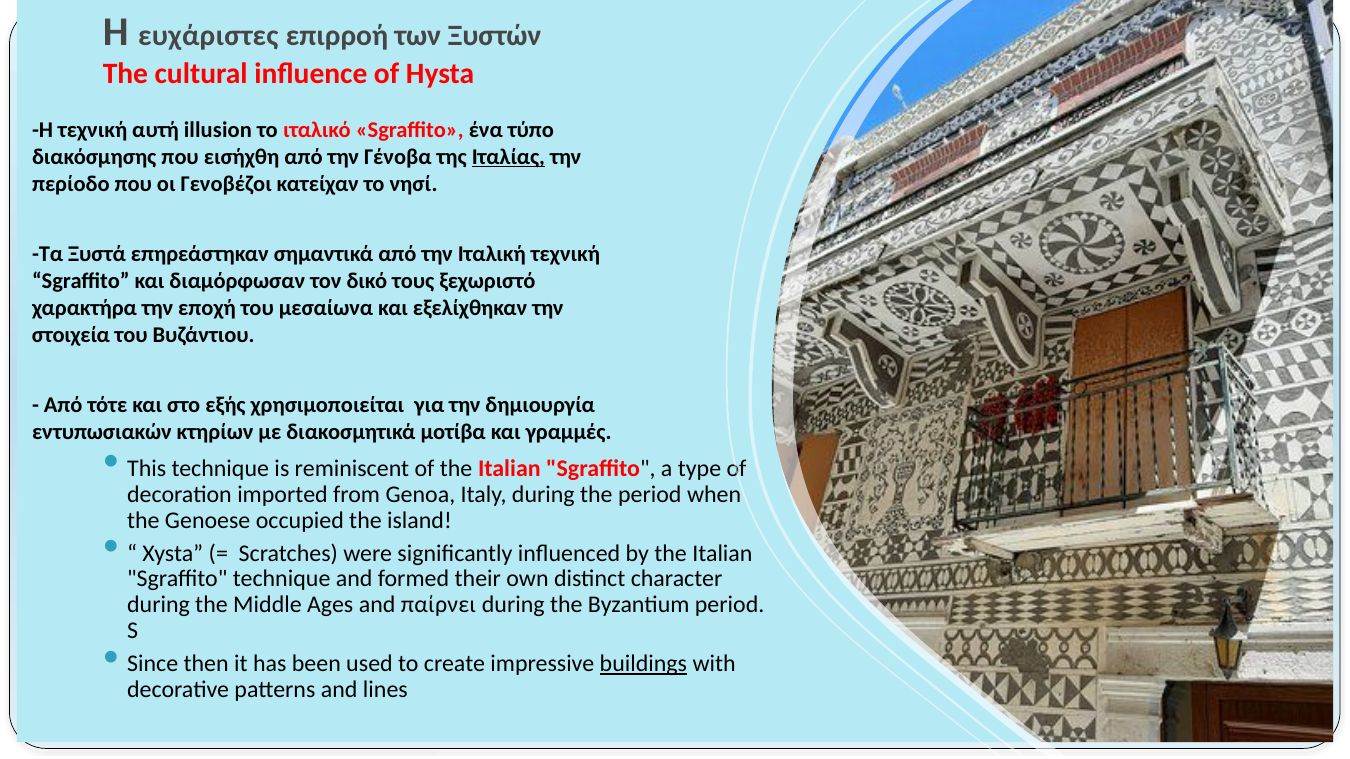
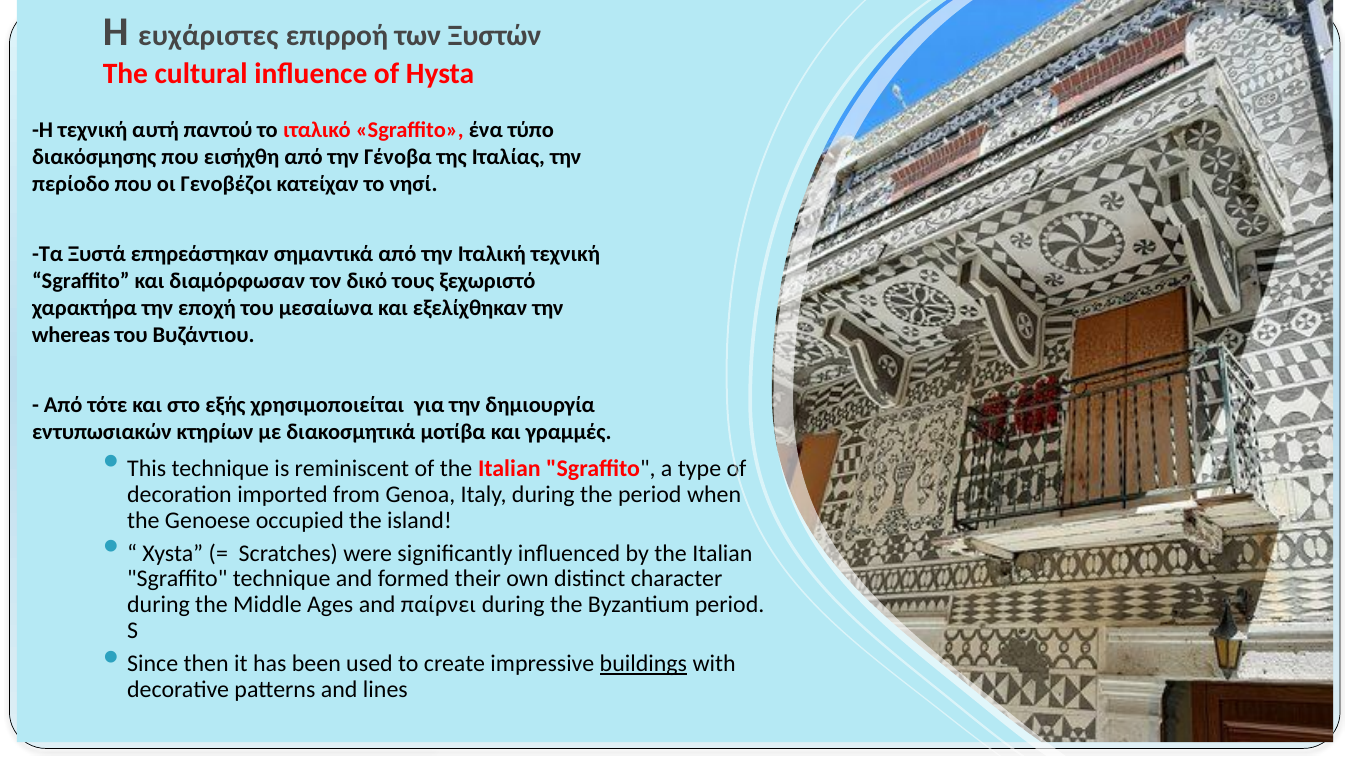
illusion: illusion -> παντού
Ιταλίας underline: present -> none
στοιχεία: στοιχεία -> whereas
